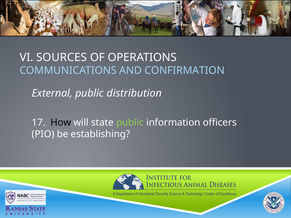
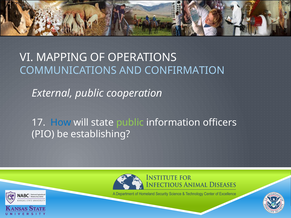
SOURCES: SOURCES -> MAPPING
distribution: distribution -> cooperation
How colour: black -> blue
